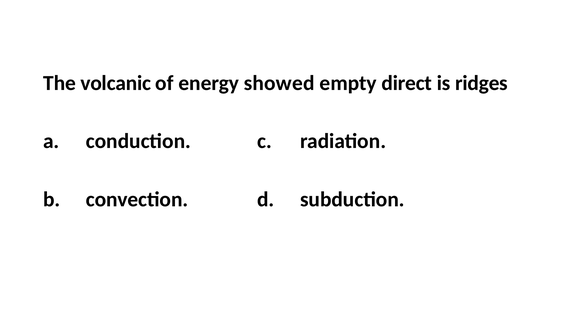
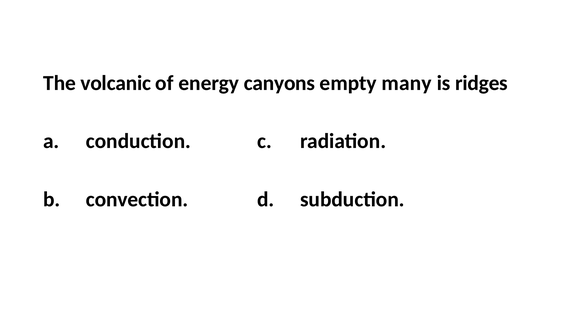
showed: showed -> canyons
direct: direct -> many
